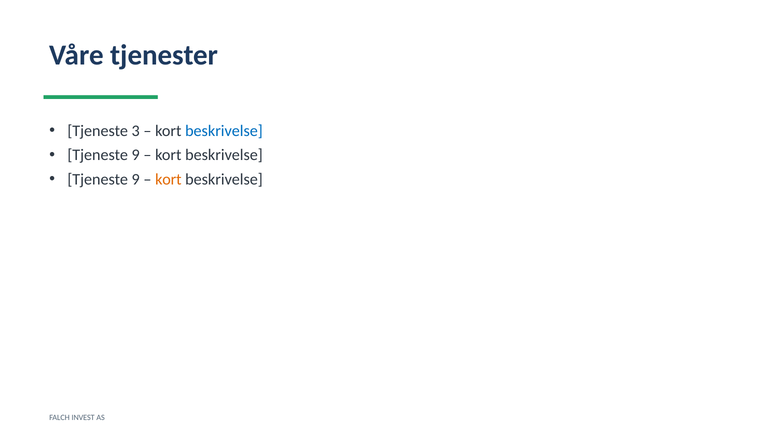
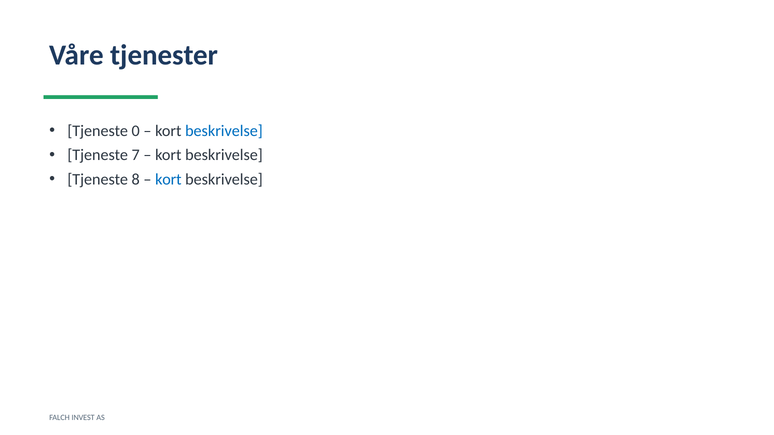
3: 3 -> 0
9 at (136, 155): 9 -> 7
9 at (136, 179): 9 -> 8
kort at (168, 179) colour: orange -> blue
